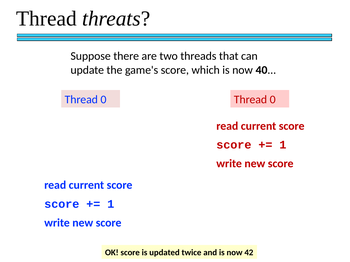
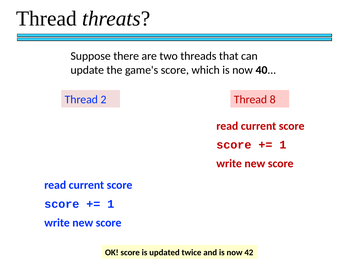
0 at (103, 100): 0 -> 2
0 at (273, 100): 0 -> 8
